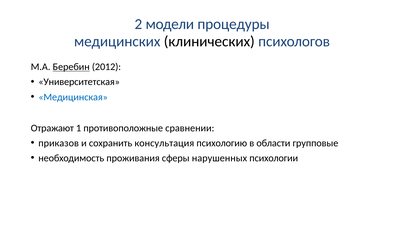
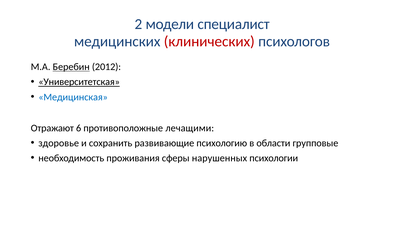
процедуры: процедуры -> специалист
клинических colour: black -> red
Университетская underline: none -> present
1: 1 -> 6
сравнении: сравнении -> лечащими
приказов: приказов -> здоровье
консультация: консультация -> развивающие
